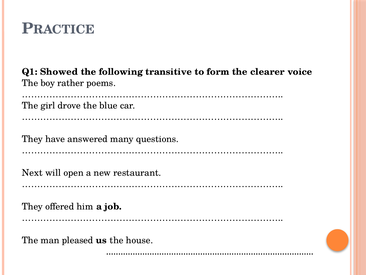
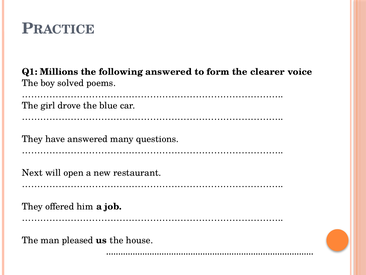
Showed: Showed -> Millions
following transitive: transitive -> answered
rather: rather -> solved
